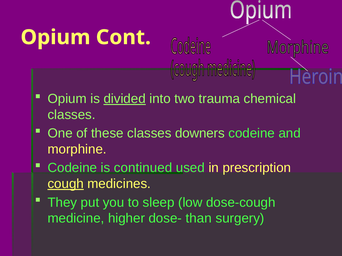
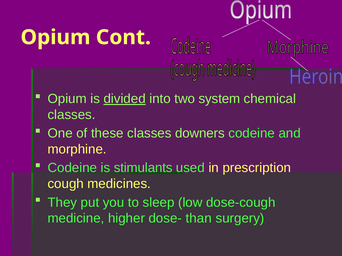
trauma: trauma -> system
continued: continued -> stimulants
cough underline: present -> none
